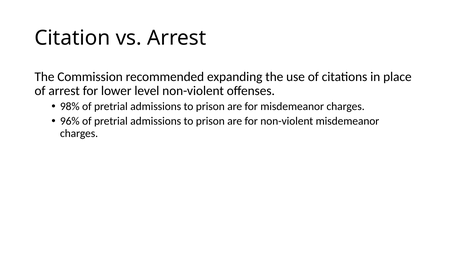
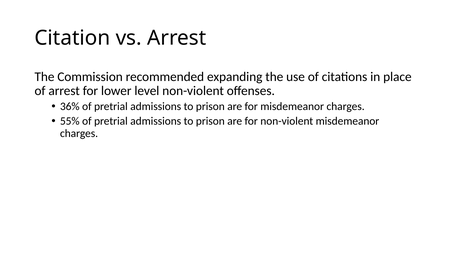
98%: 98% -> 36%
96%: 96% -> 55%
